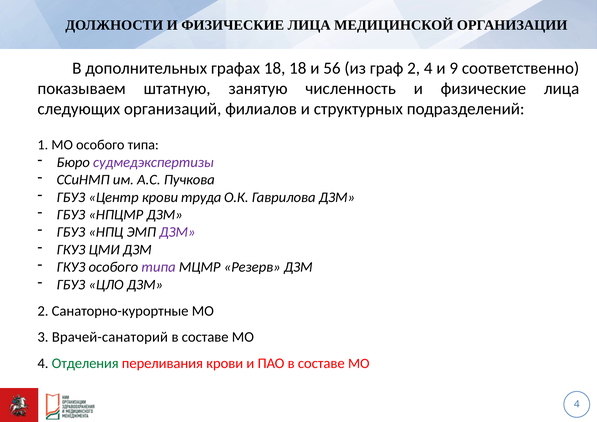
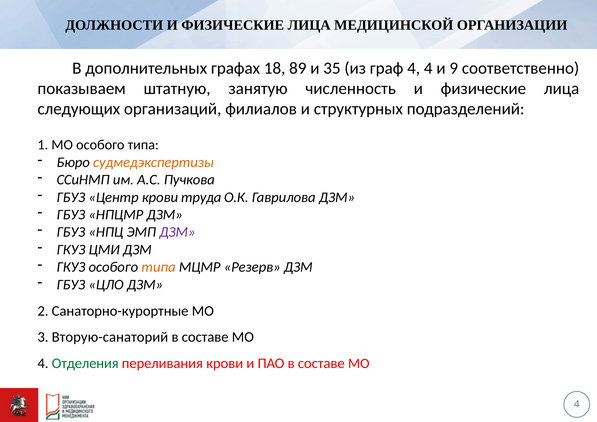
18 18: 18 -> 89
56: 56 -> 35
граф 2: 2 -> 4
судмедэкспертизы colour: purple -> orange
типа at (159, 267) colour: purple -> orange
Врачей-санаторий: Врачей-санаторий -> Вторую-санаторий
